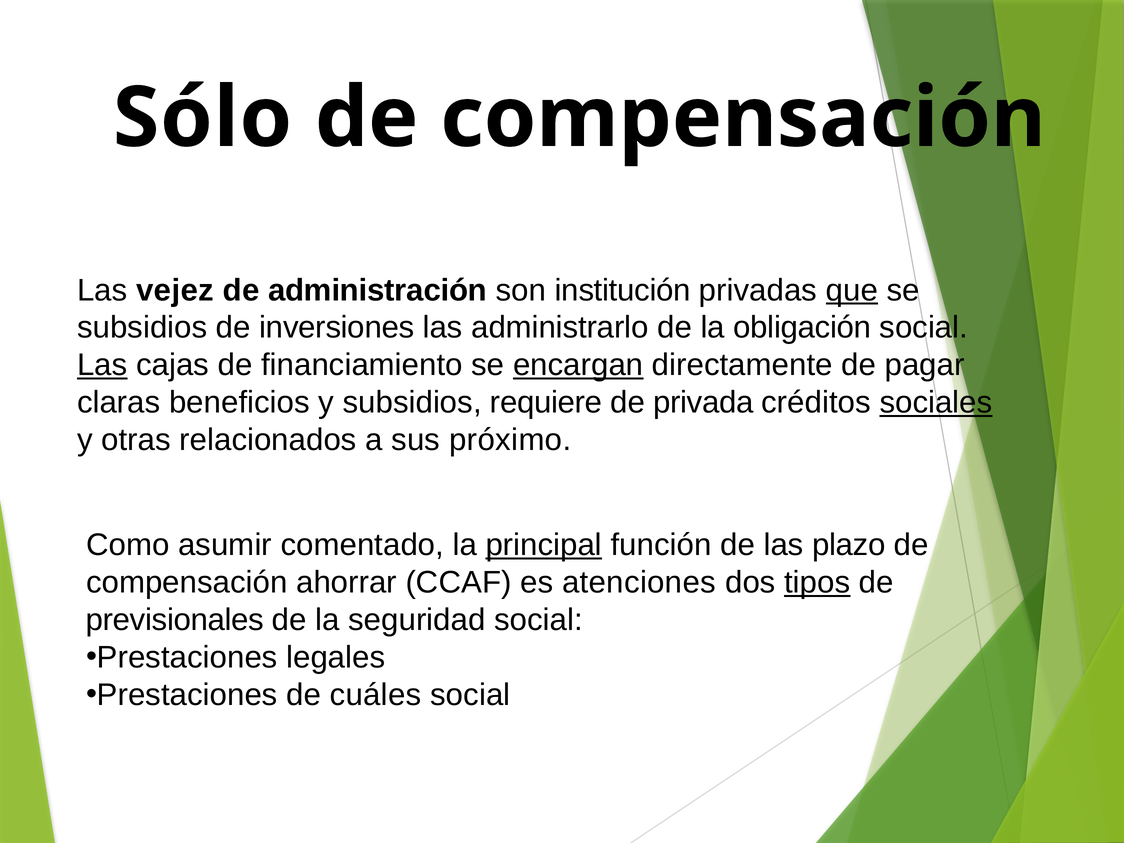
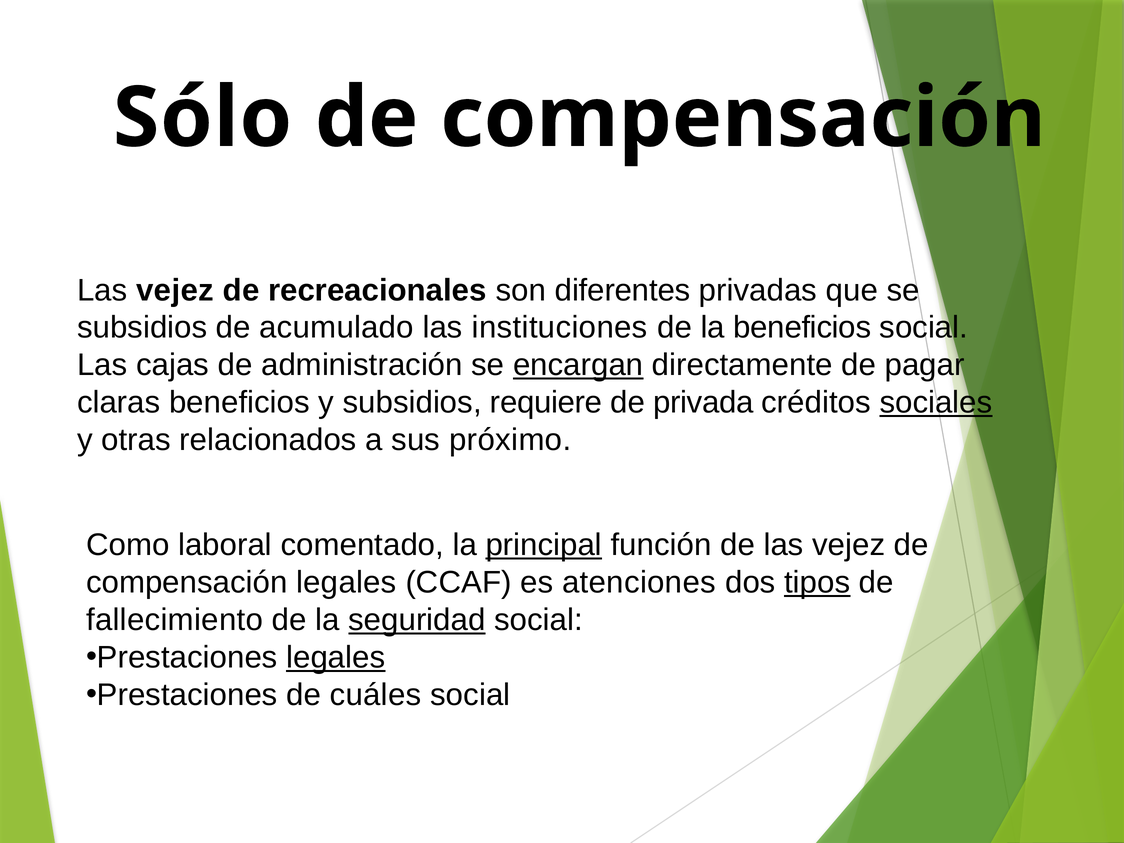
administración: administración -> recreacionales
institución: institución -> diferentes
que underline: present -> none
inversiones: inversiones -> acumulado
administrarlo: administrarlo -> instituciones
la obligación: obligación -> beneficios
Las at (102, 365) underline: present -> none
financiamiento: financiamiento -> administración
asumir: asumir -> laboral
de las plazo: plazo -> vejez
compensación ahorrar: ahorrar -> legales
previsionales: previsionales -> fallecimiento
seguridad underline: none -> present
legales at (336, 658) underline: none -> present
